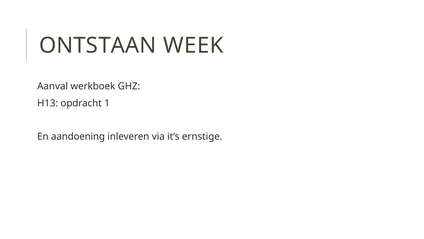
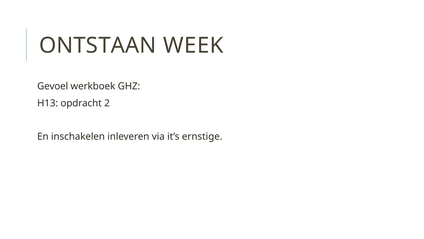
Aanval: Aanval -> Gevoel
1: 1 -> 2
aandoening: aandoening -> inschakelen
